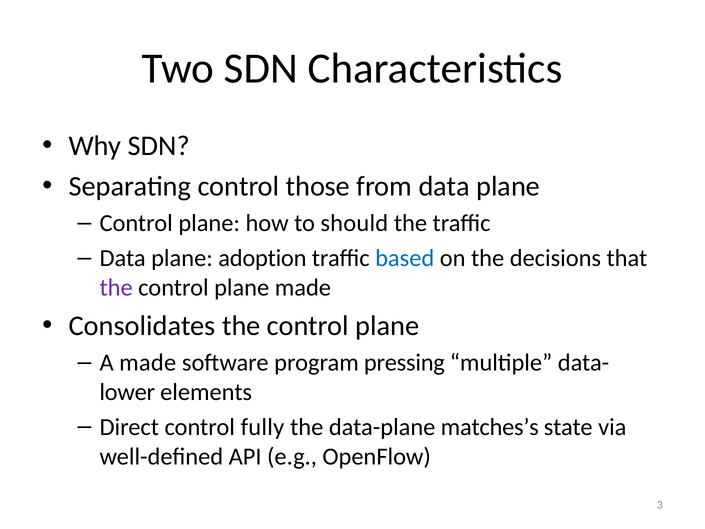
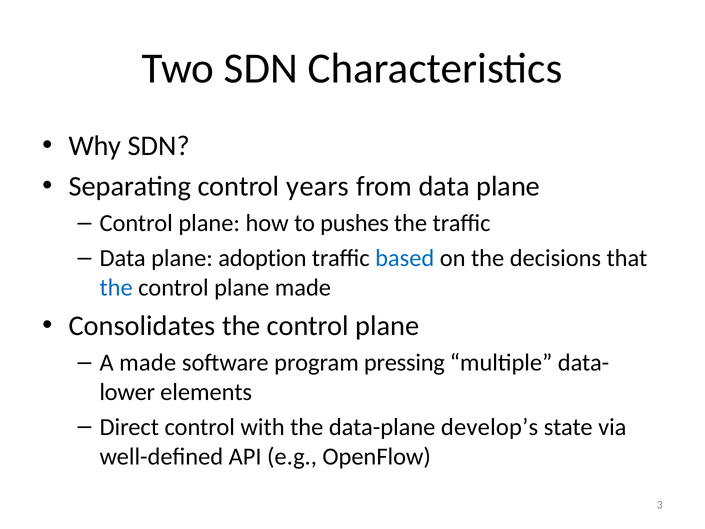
those: those -> years
should: should -> pushes
the at (116, 287) colour: purple -> blue
fully: fully -> with
matches’s: matches’s -> develop’s
